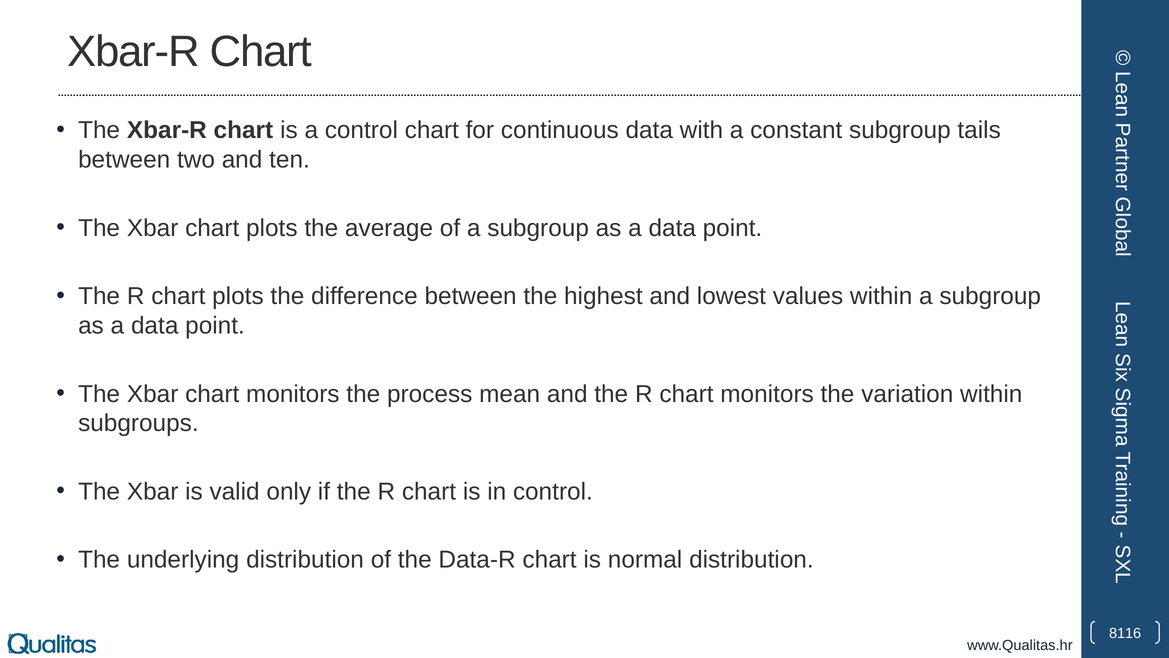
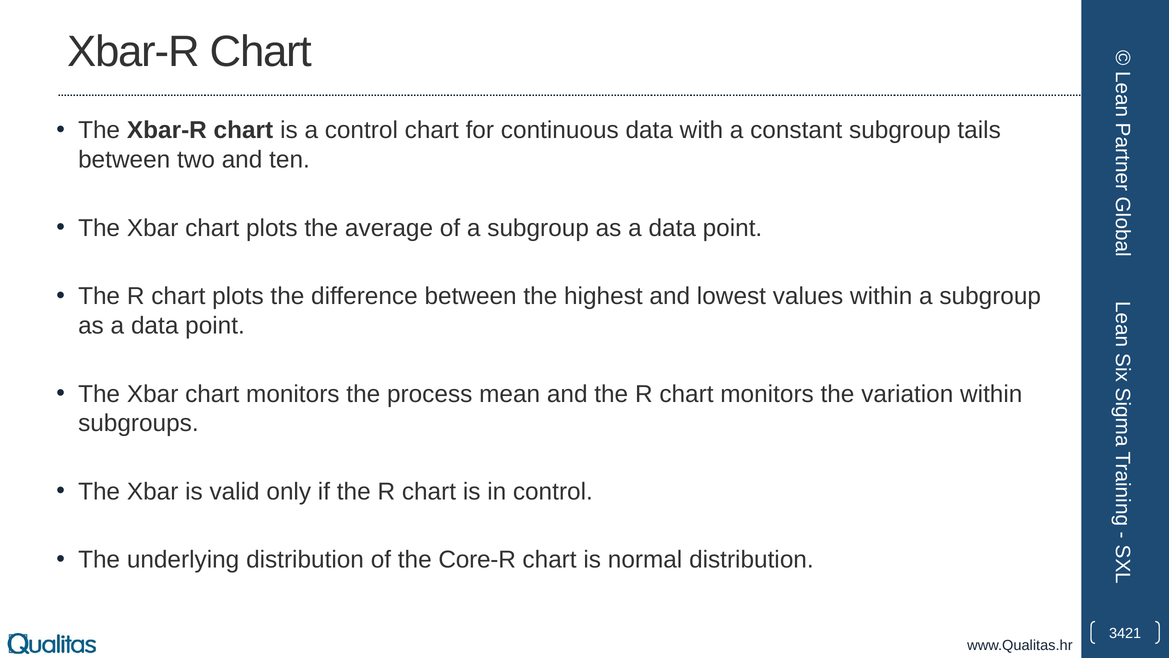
Data-R: Data-R -> Core-R
8116: 8116 -> 3421
